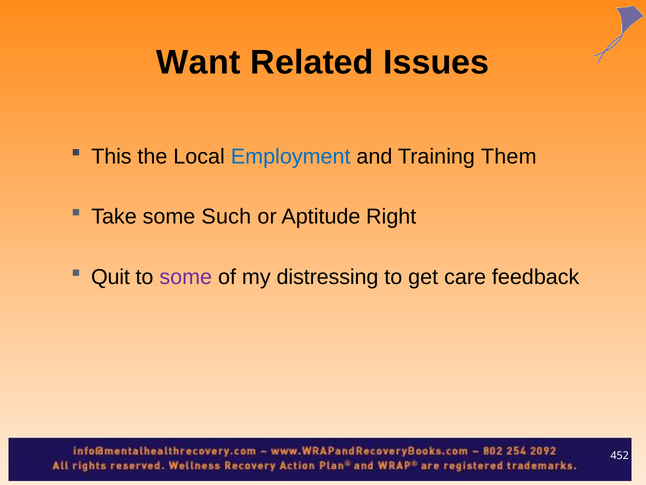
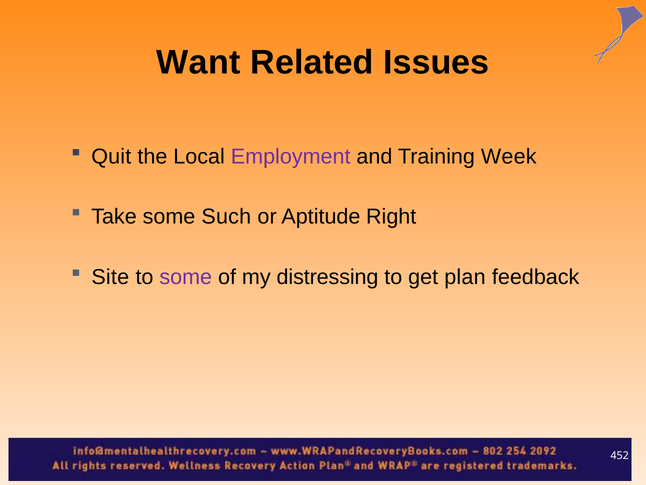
This: This -> Quit
Employment colour: blue -> purple
Them: Them -> Week
Quit: Quit -> Site
care: care -> plan
